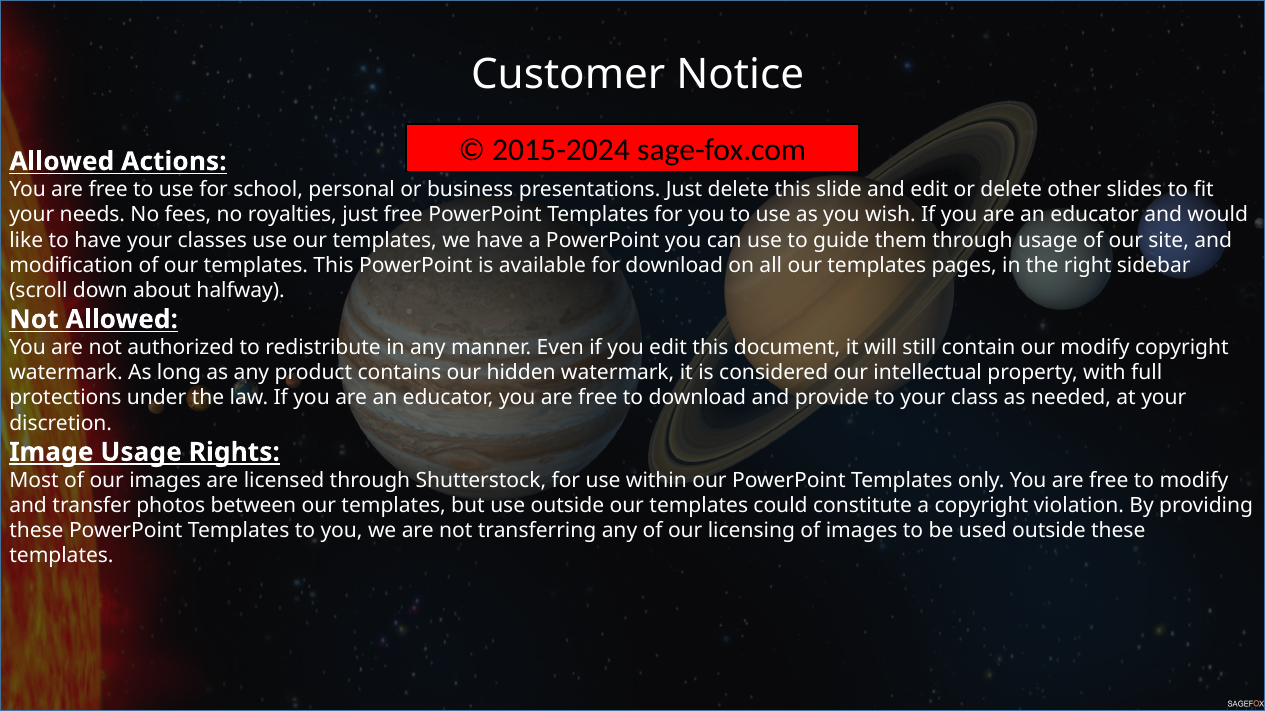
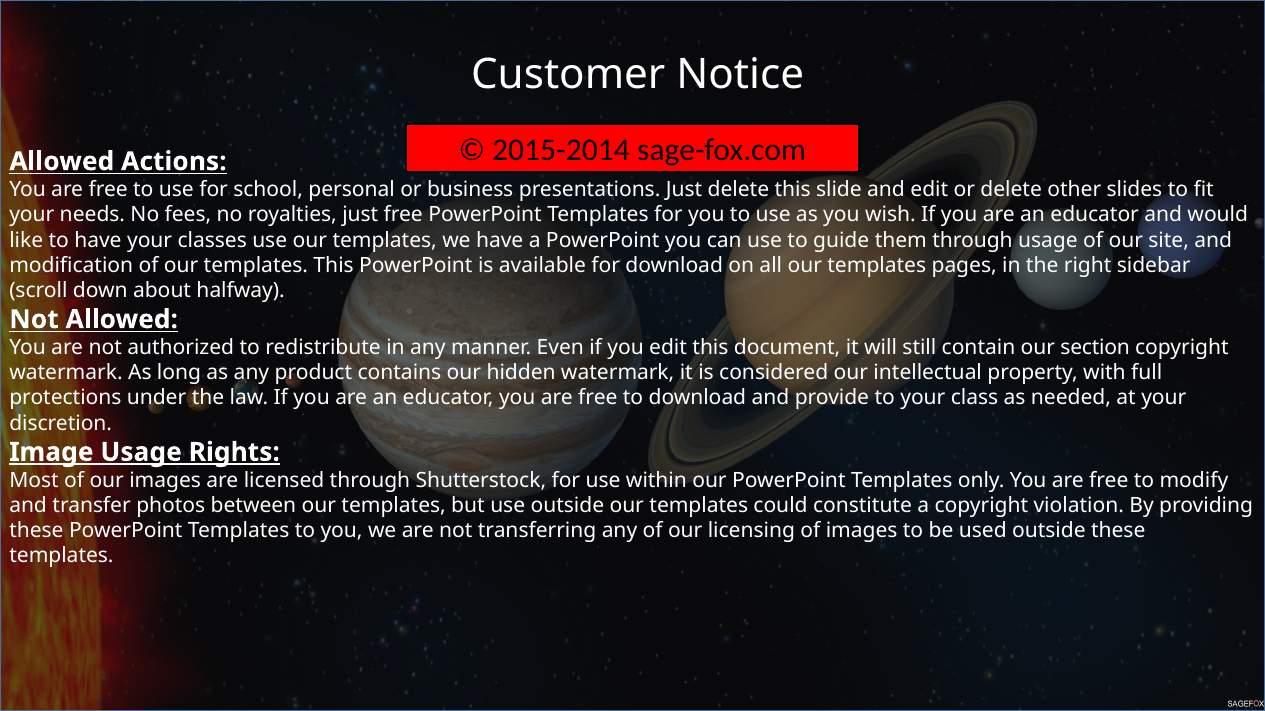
2015-2024: 2015-2024 -> 2015-2014
our modify: modify -> section
